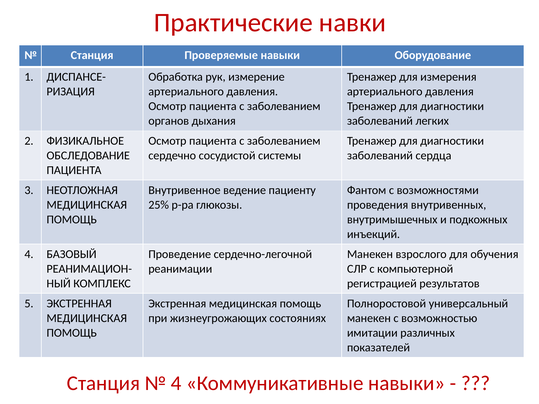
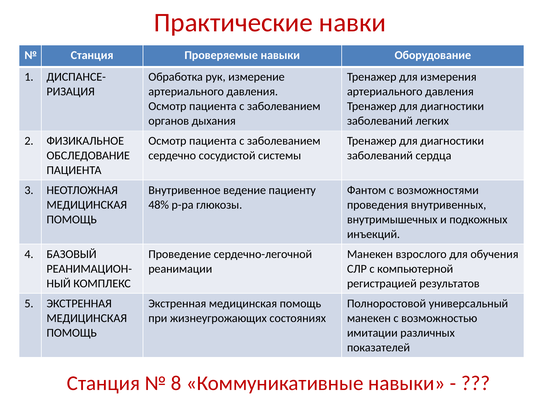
25%: 25% -> 48%
4 at (176, 383): 4 -> 8
